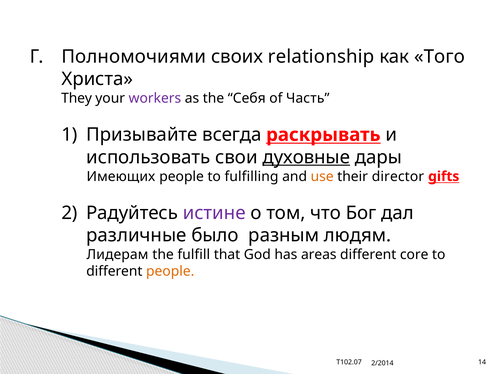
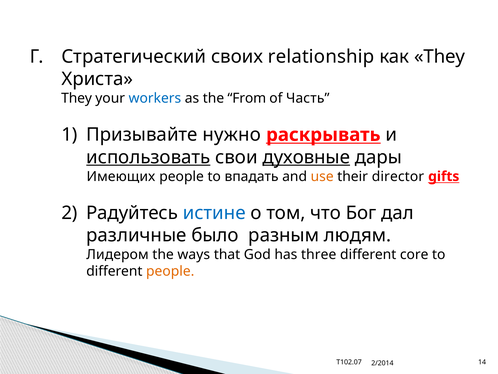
Полномочиями: Полномочиями -> Стратегический
как Того: Того -> They
workers colour: purple -> blue
Себя: Себя -> From
всегда: всегда -> нужно
использовать underline: none -> present
fulfilling: fulfilling -> впадать
истине colour: purple -> blue
Лидерам: Лидерам -> Лидером
fulfill: fulfill -> ways
areas: areas -> three
